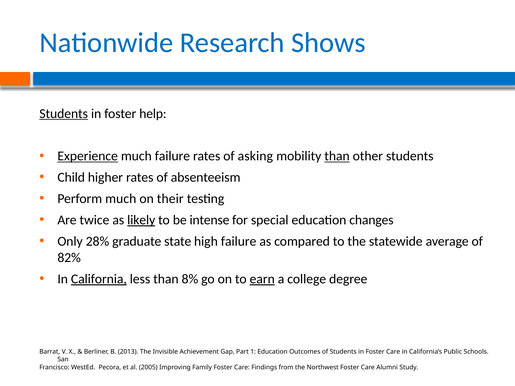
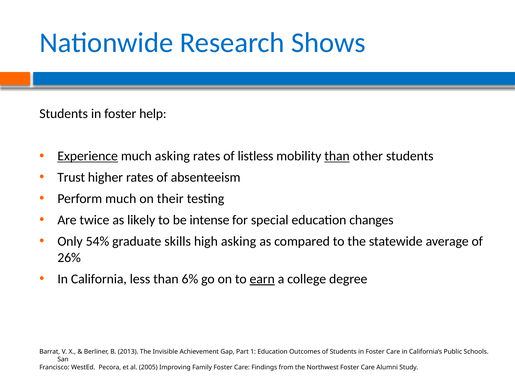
Students at (64, 114) underline: present -> none
much failure: failure -> asking
asking: asking -> listless
Child: Child -> Trust
likely underline: present -> none
28%: 28% -> 54%
state: state -> skills
high failure: failure -> asking
82%: 82% -> 26%
California underline: present -> none
8%: 8% -> 6%
